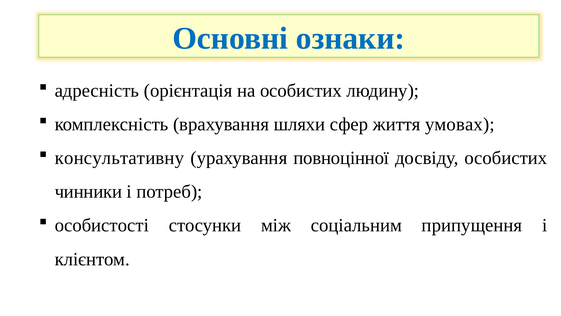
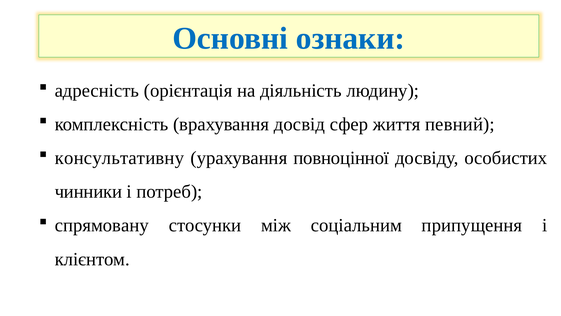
на особистих: особистих -> діяльність
шляхи: шляхи -> досвід
умовах: умовах -> певний
особистості: особистості -> спрямовану
